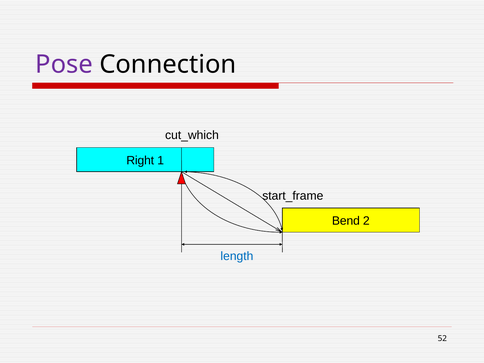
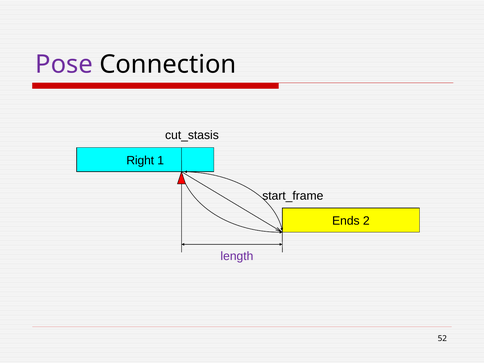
cut_which: cut_which -> cut_stasis
Bend: Bend -> Ends
length colour: blue -> purple
